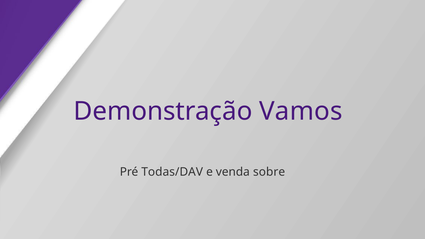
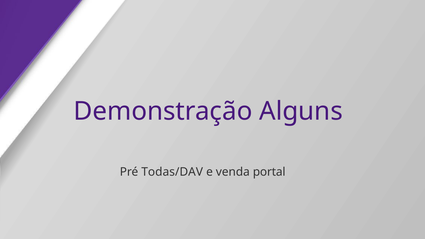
Vamos: Vamos -> Alguns
sobre: sobre -> portal
